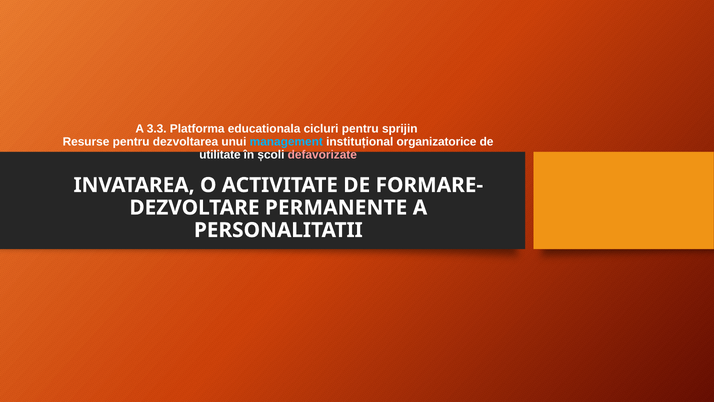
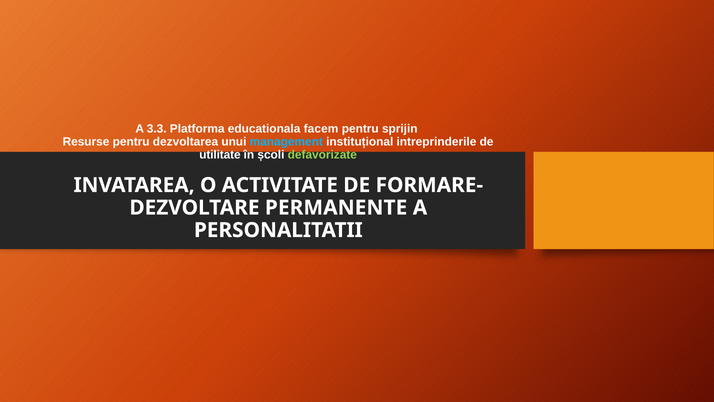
cicluri: cicluri -> facem
organizatorice: organizatorice -> intreprinderile
defavorizate colour: pink -> light green
